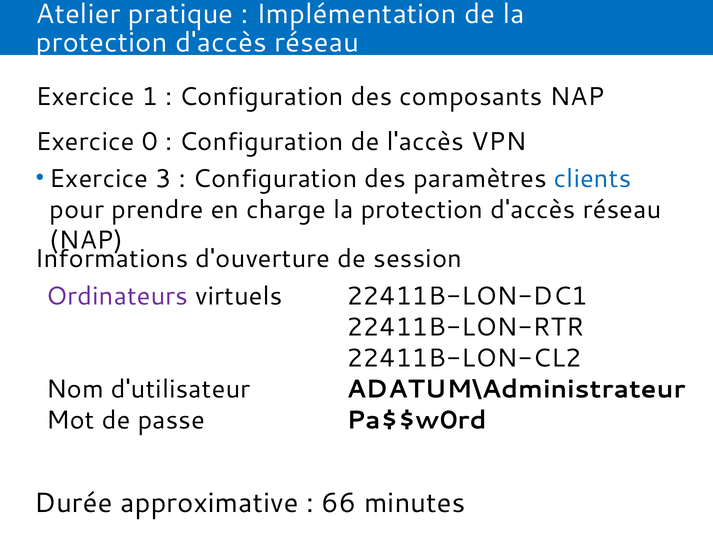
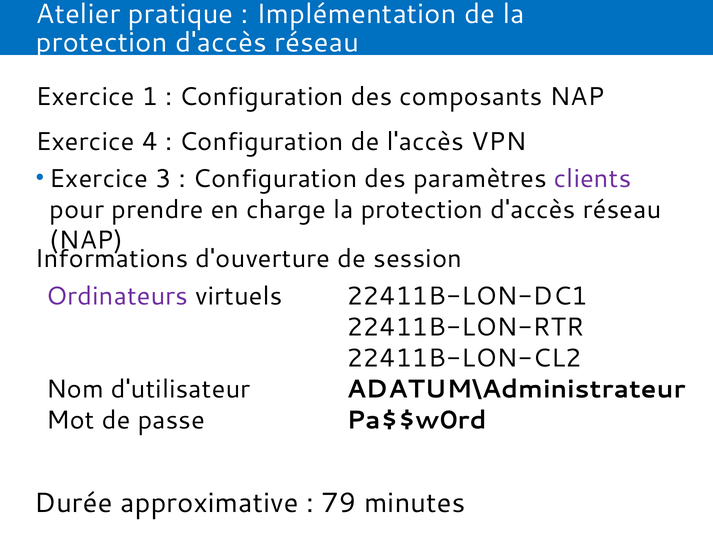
0: 0 -> 4
clients colour: blue -> purple
66: 66 -> 79
